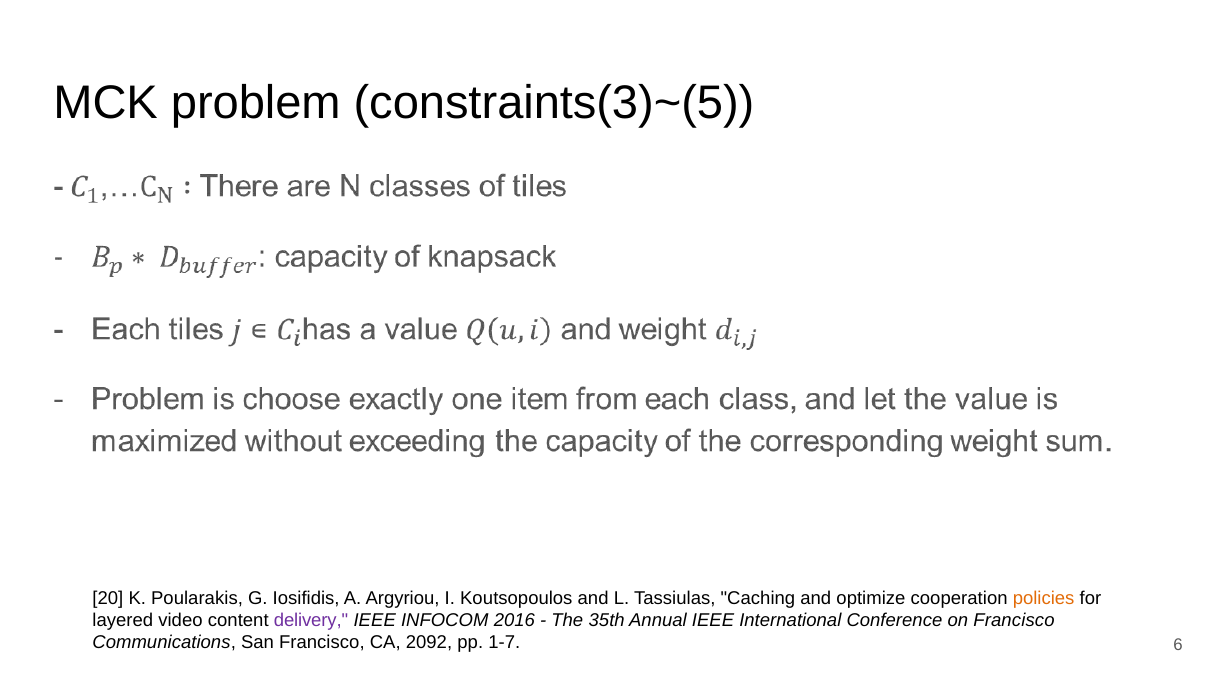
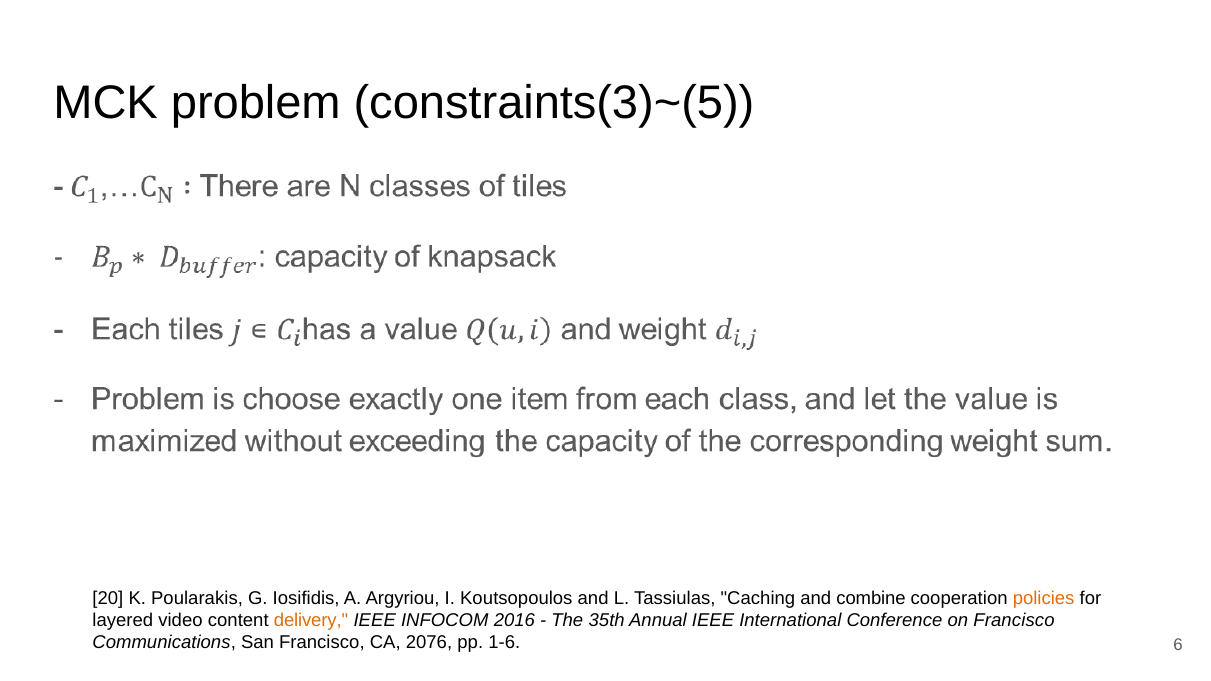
optimize: optimize -> combine
delivery colour: purple -> orange
2092: 2092 -> 2076
1-7: 1-7 -> 1-6
